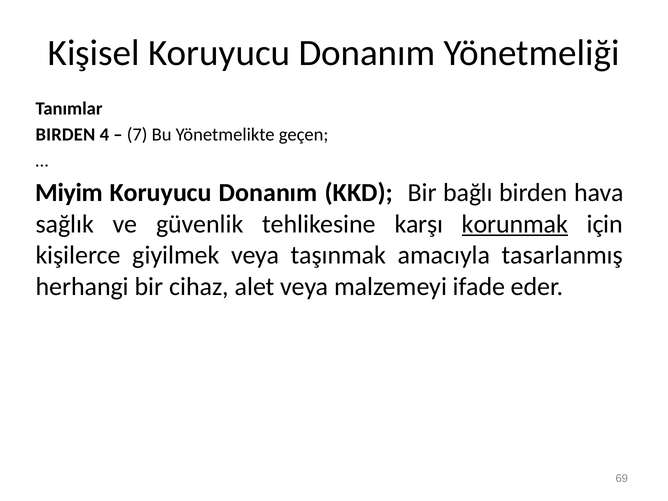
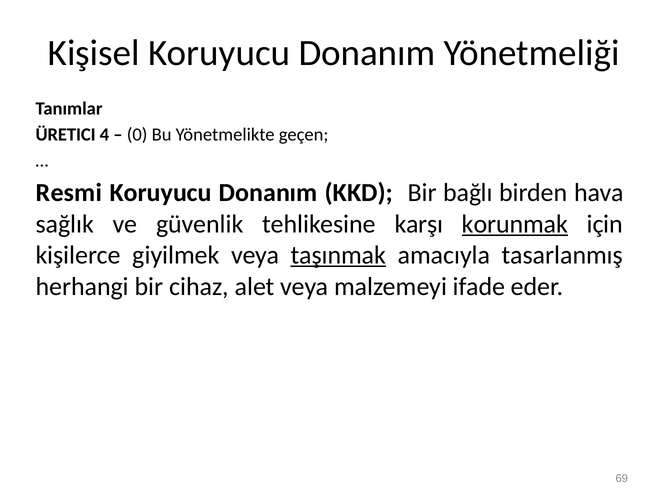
BIRDEN at (65, 134): BIRDEN -> ÜRETICI
7: 7 -> 0
Miyim: Miyim -> Resmi
taşınmak underline: none -> present
